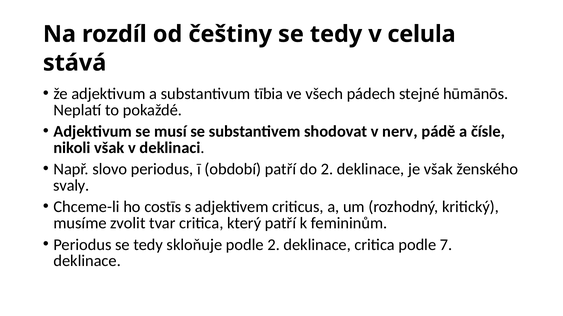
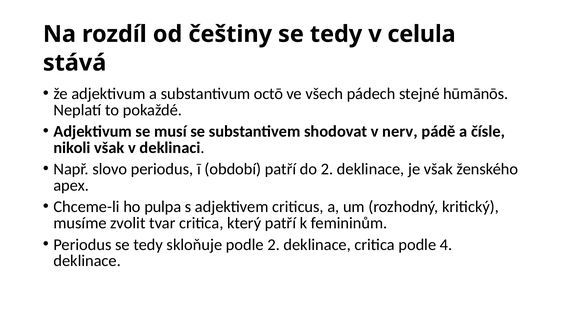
tībia: tībia -> octō
svaly: svaly -> apex
costīs: costīs -> pulpa
7: 7 -> 4
